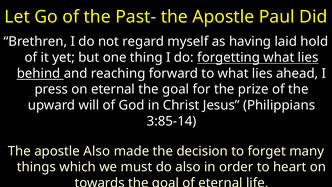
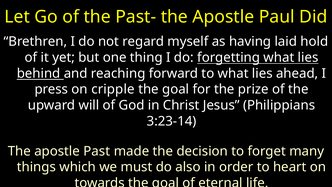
on eternal: eternal -> cripple
3:85-14: 3:85-14 -> 3:23-14
apostle Also: Also -> Past
